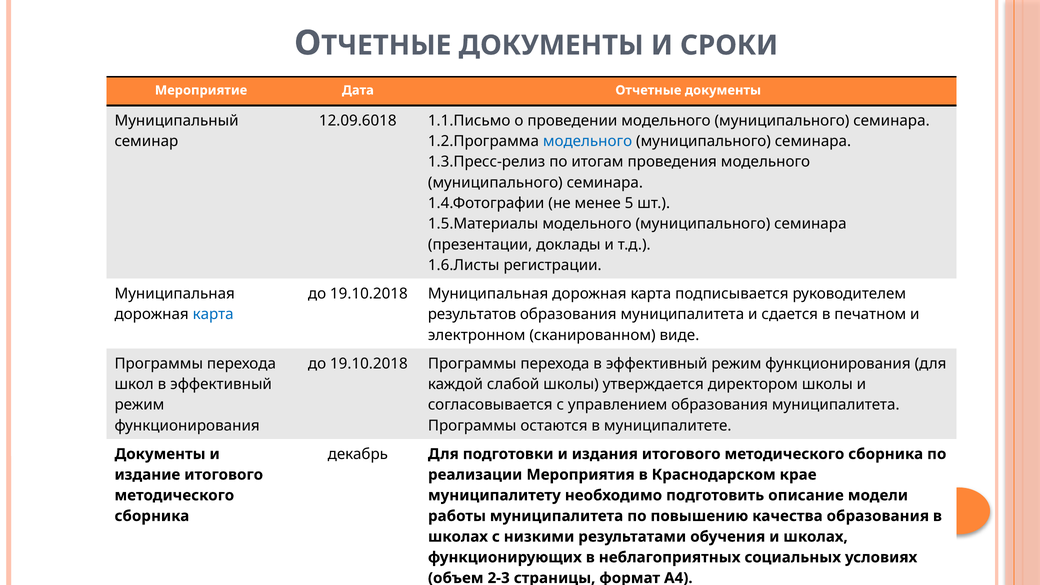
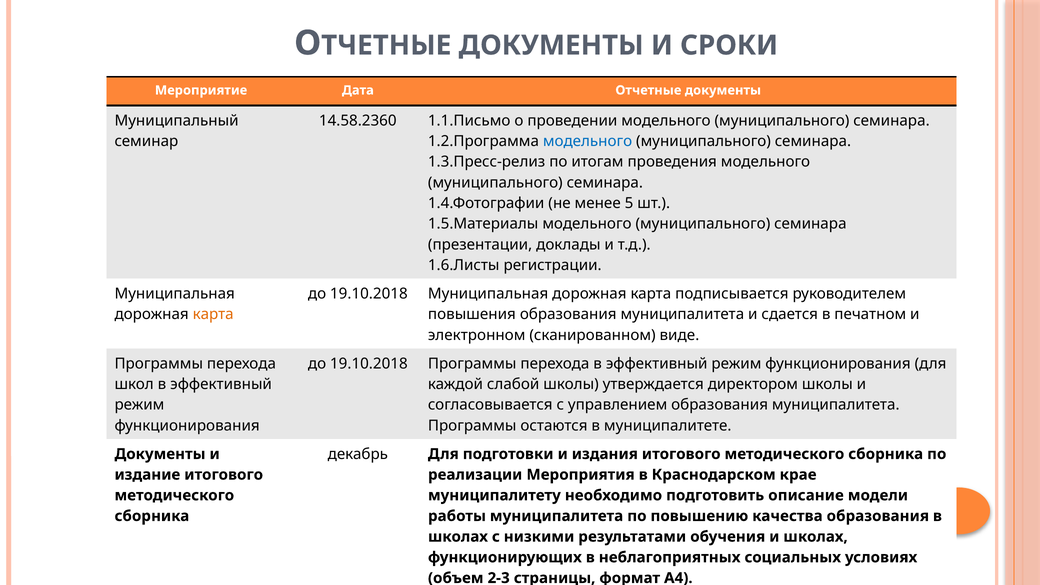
12.09.6018: 12.09.6018 -> 14.58.2360
карта at (213, 314) colour: blue -> orange
результатов: результатов -> повышения
